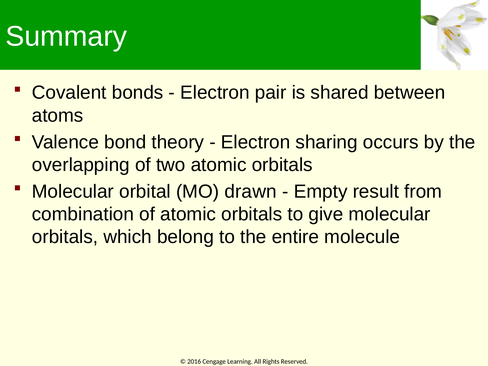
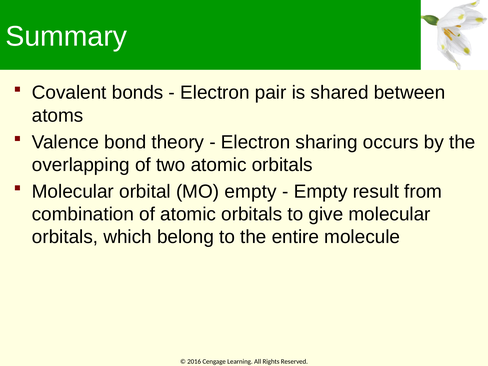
MO drawn: drawn -> empty
